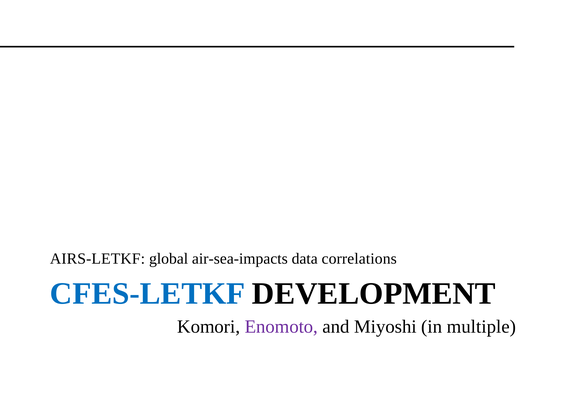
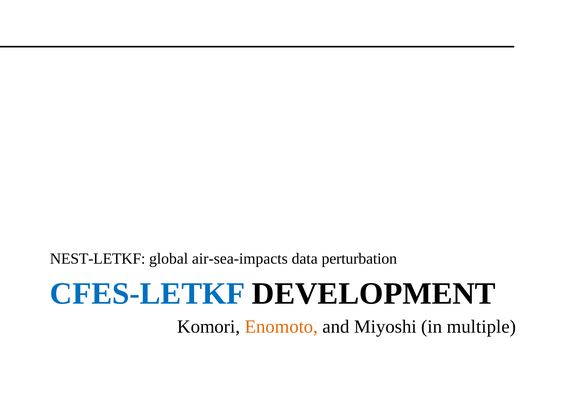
AIRS-LETKF: AIRS-LETKF -> NEST-LETKF
correlations: correlations -> perturbation
Enomoto colour: purple -> orange
